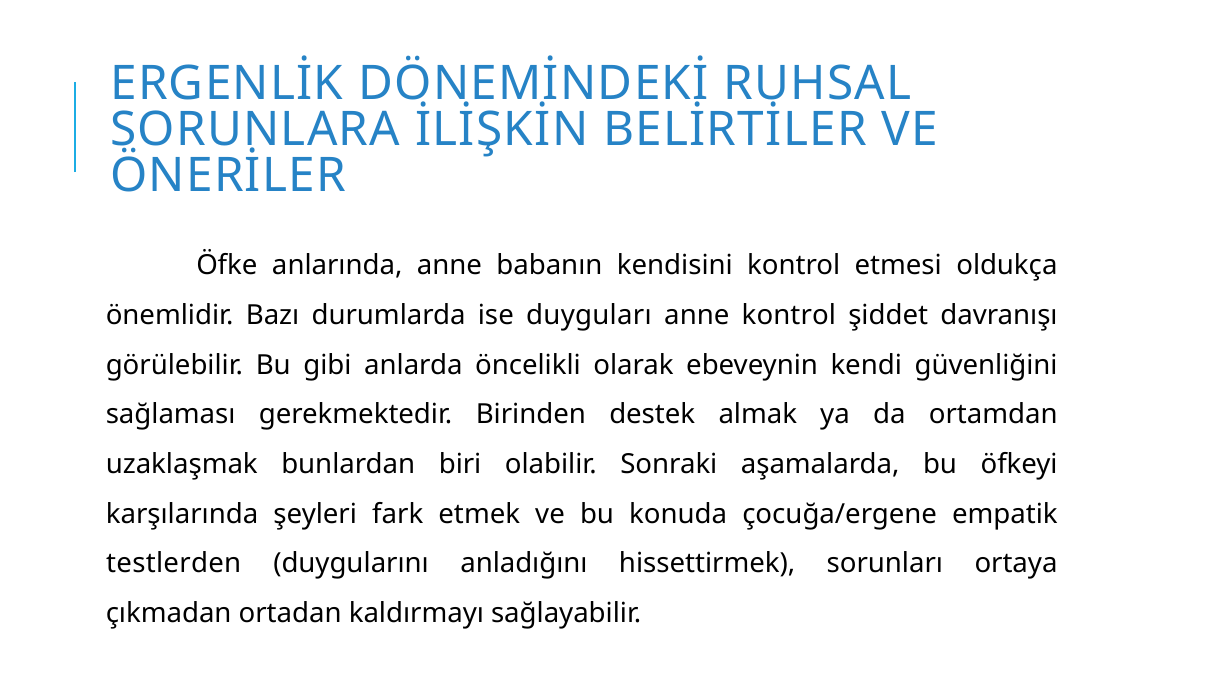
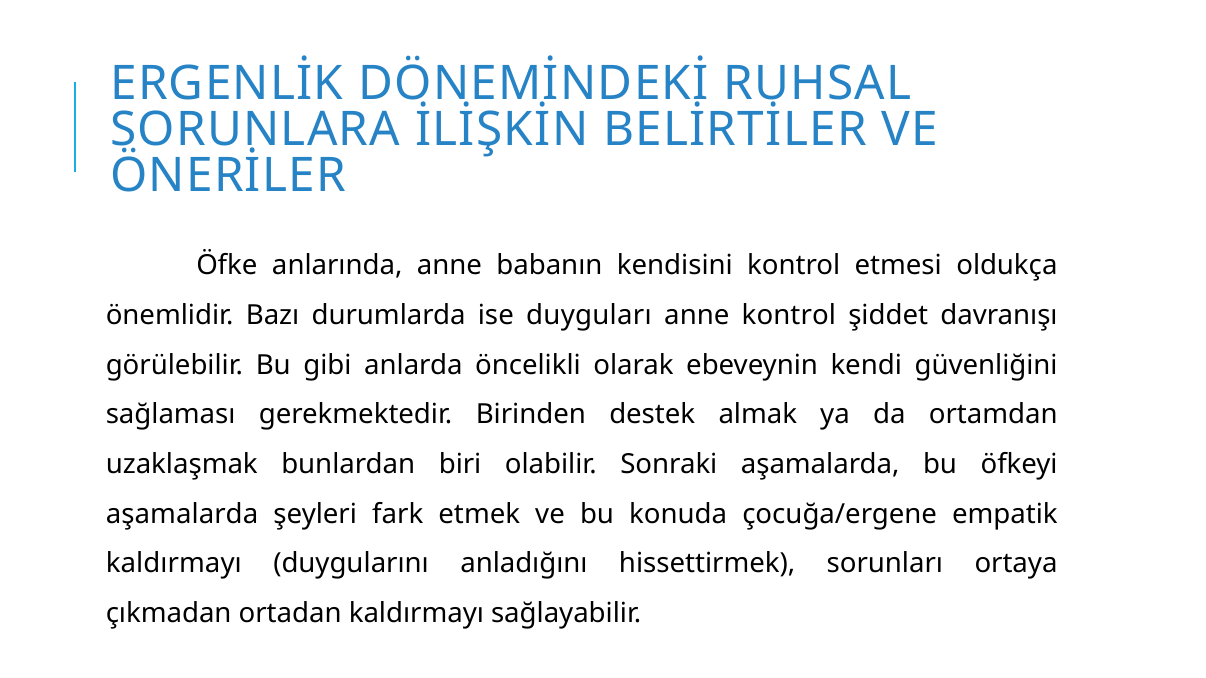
karşılarında at (182, 514): karşılarında -> aşamalarda
testlerden at (174, 564): testlerden -> kaldırmayı
